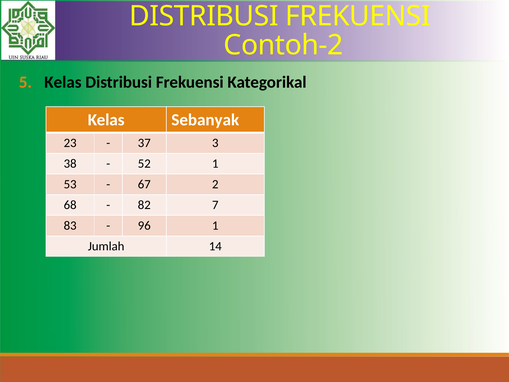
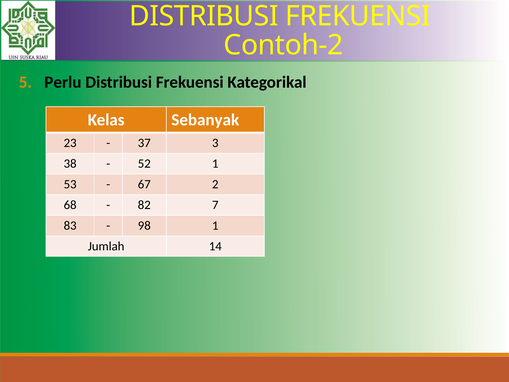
Kelas at (63, 82): Kelas -> Perlu
96: 96 -> 98
